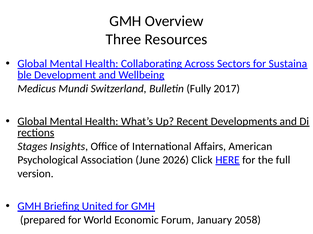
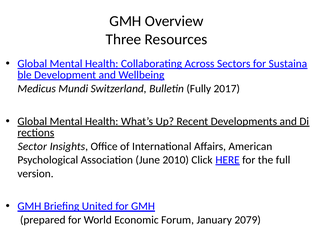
Stages: Stages -> Sector
2026: 2026 -> 2010
2058: 2058 -> 2079
